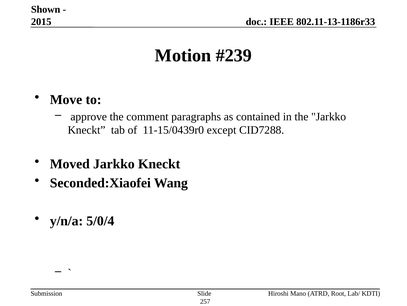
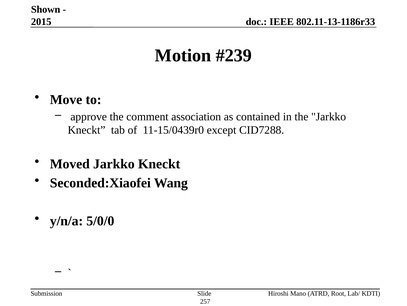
paragraphs: paragraphs -> association
5/0/4: 5/0/4 -> 5/0/0
